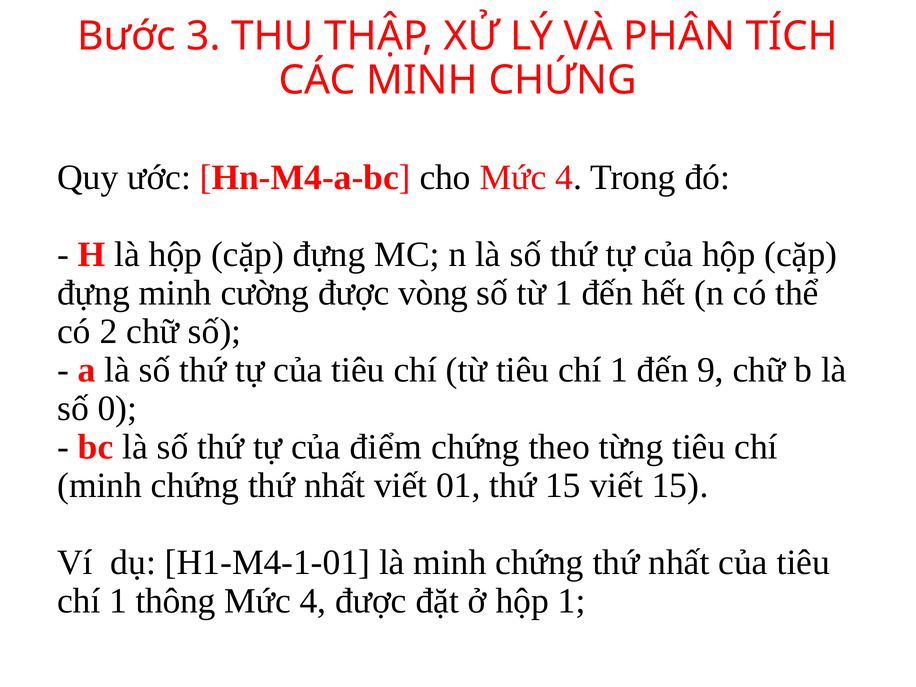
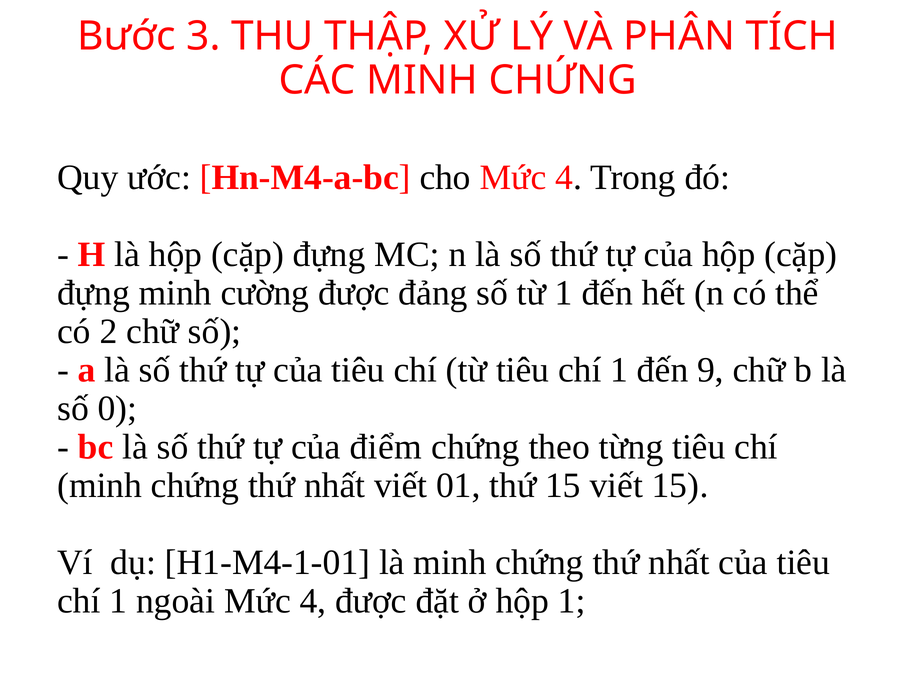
vòng: vòng -> đảng
thông: thông -> ngoài
